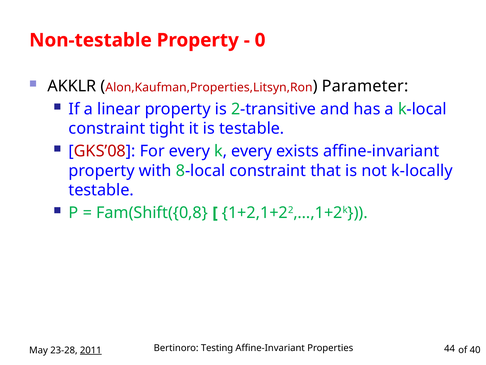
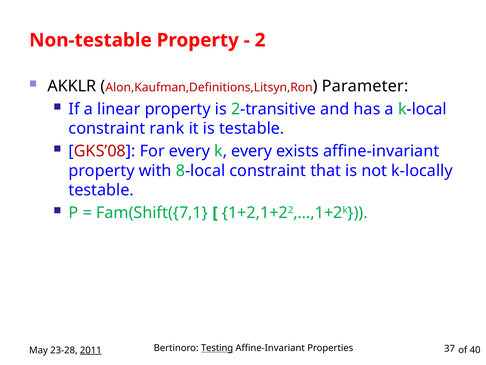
0: 0 -> 2
Alon,Kaufman,Properties,Litsyn,Ron: Alon,Kaufman,Properties,Litsyn,Ron -> Alon,Kaufman,Definitions,Litsyn,Ron
tight: tight -> rank
Fam(Shift({0,8: Fam(Shift({0,8 -> Fam(Shift({7,1
Testing underline: none -> present
44: 44 -> 37
